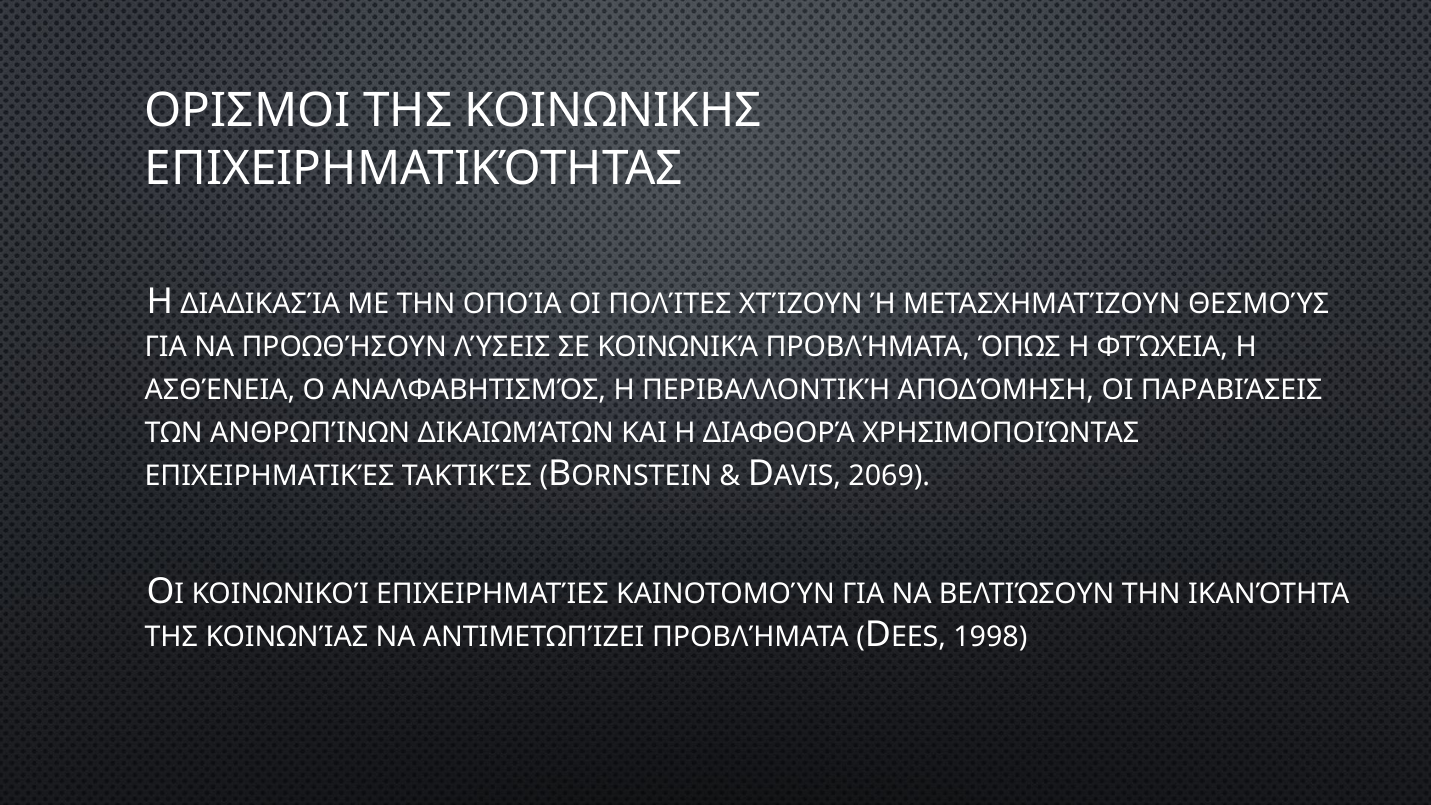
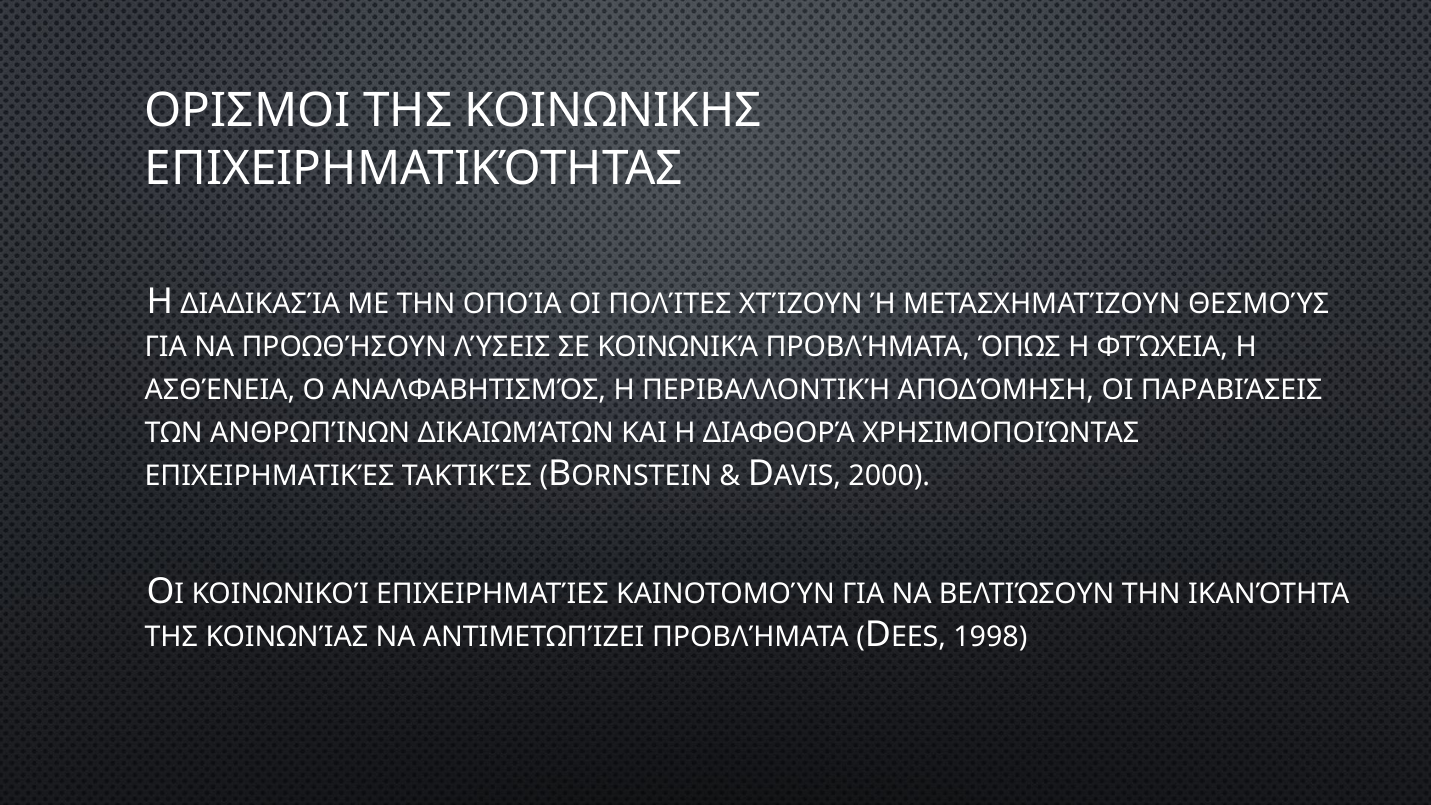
2069: 2069 -> 2000
